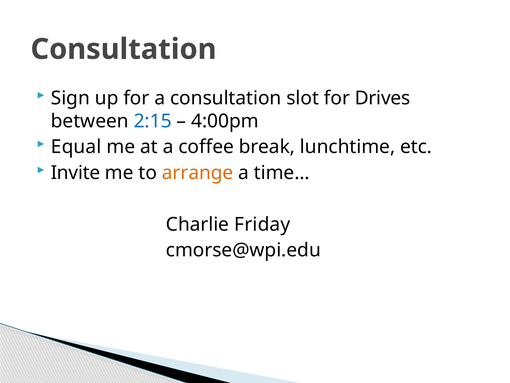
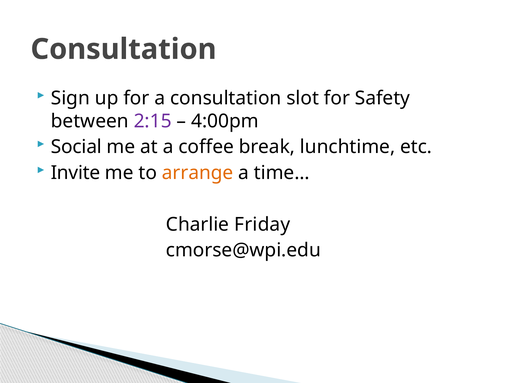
Drives: Drives -> Safety
2:15 colour: blue -> purple
Equal: Equal -> Social
